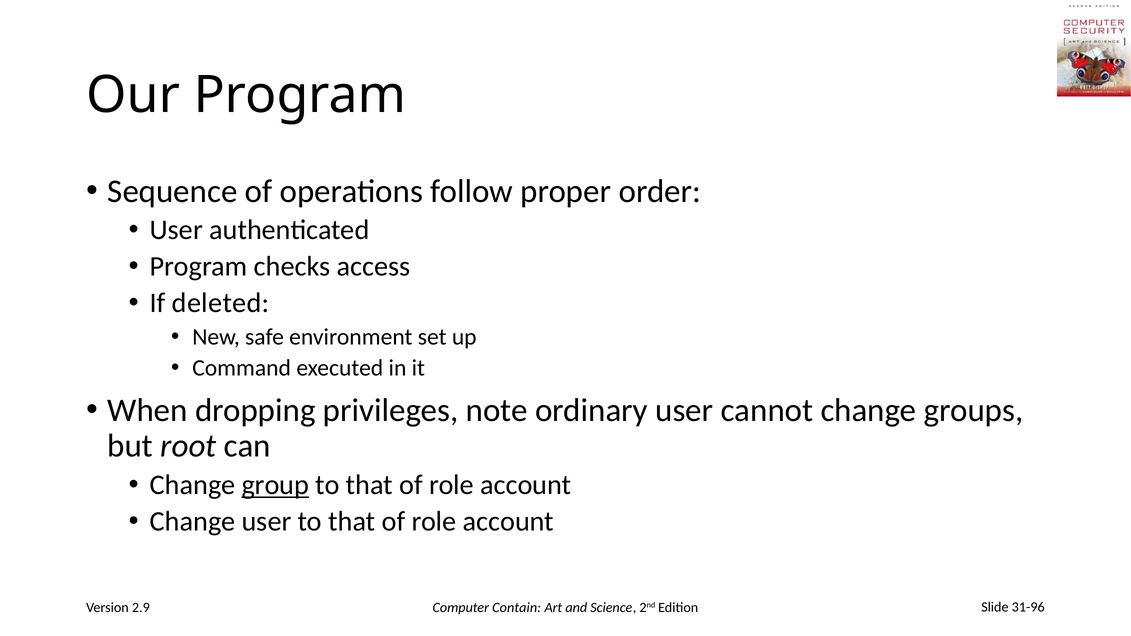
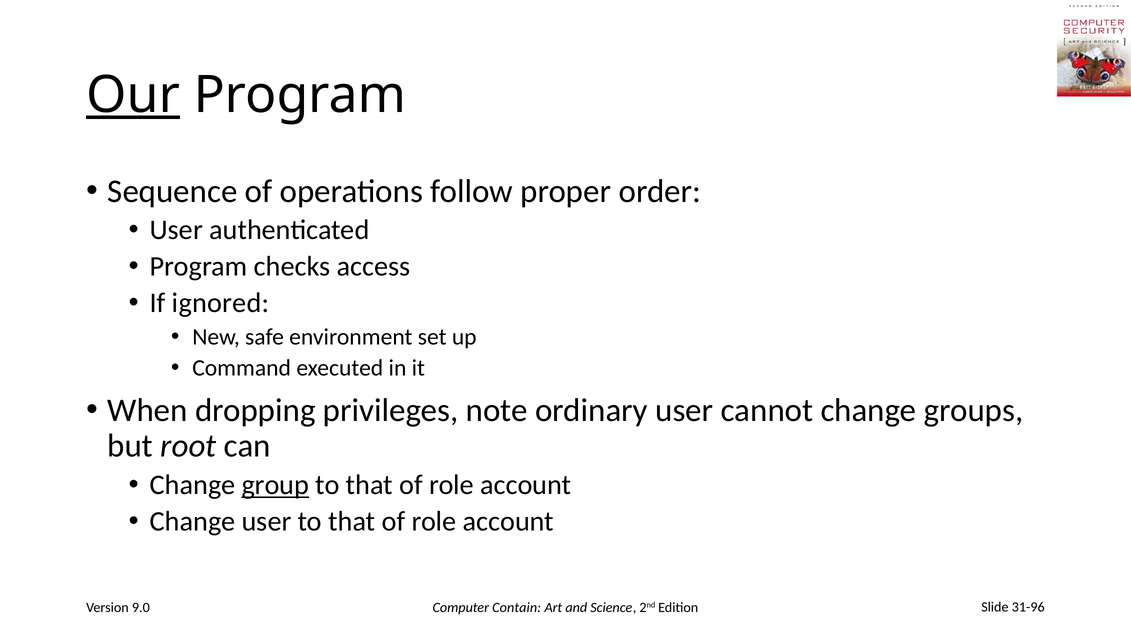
Our underline: none -> present
deleted: deleted -> ignored
2.9: 2.9 -> 9.0
